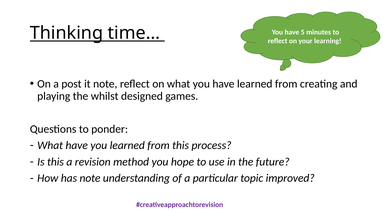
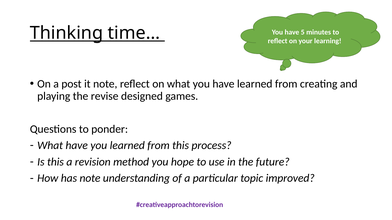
whilst: whilst -> revise
